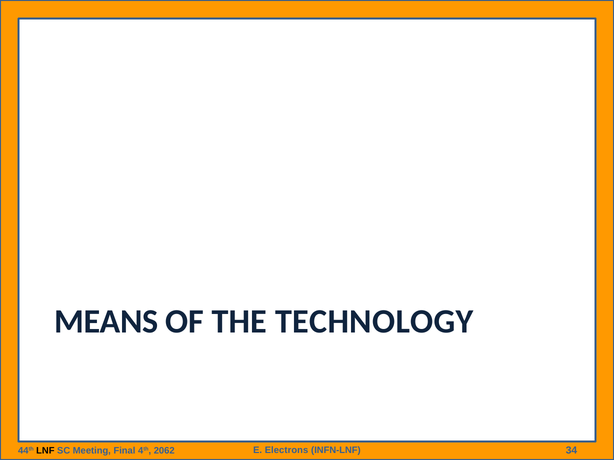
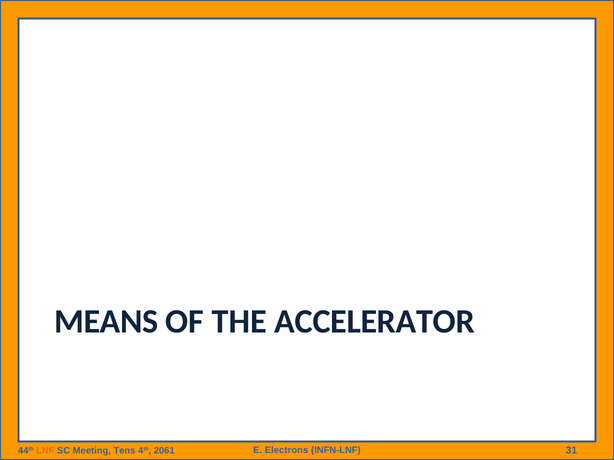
TECHNOLOGY: TECHNOLOGY -> ACCELERATOR
34: 34 -> 31
LNF colour: black -> orange
Final: Final -> Tens
2062: 2062 -> 2061
